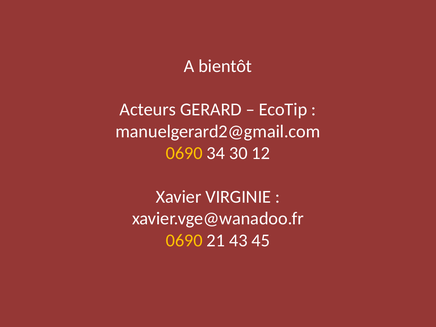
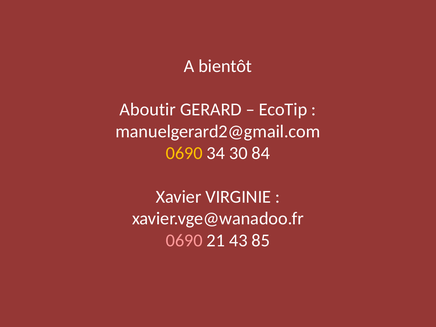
Acteurs: Acteurs -> Aboutir
12: 12 -> 84
0690 at (184, 240) colour: yellow -> pink
45: 45 -> 85
